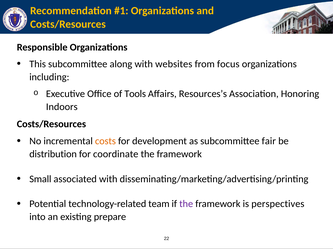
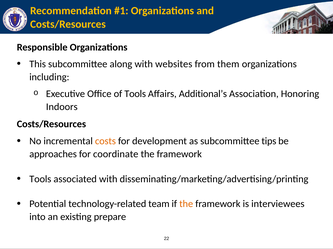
focus: focus -> them
Resources’s: Resources’s -> Additional’s
fair: fair -> tips
distribution: distribution -> approaches
Small at (40, 180): Small -> Tools
the at (186, 204) colour: purple -> orange
perspectives: perspectives -> interviewees
